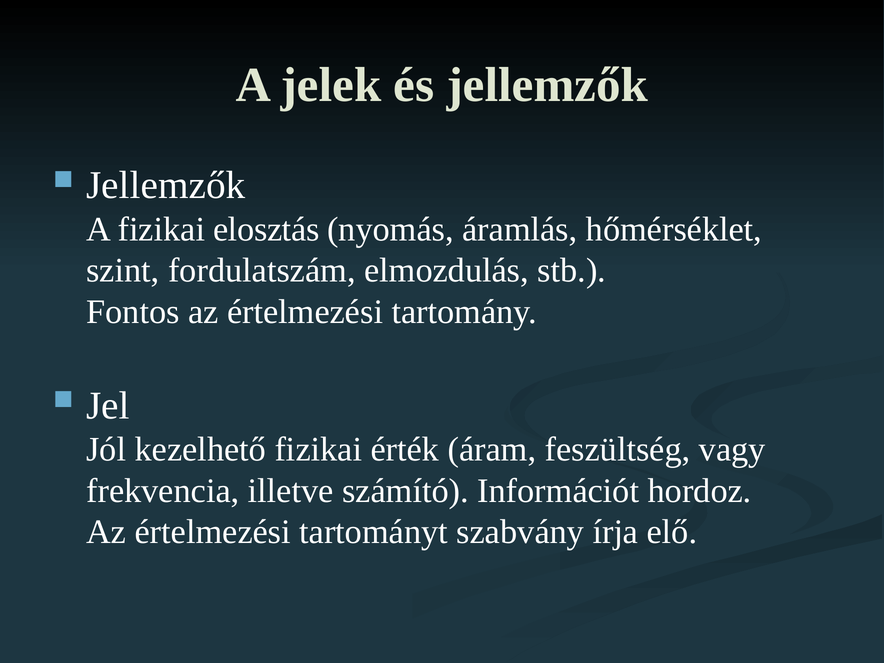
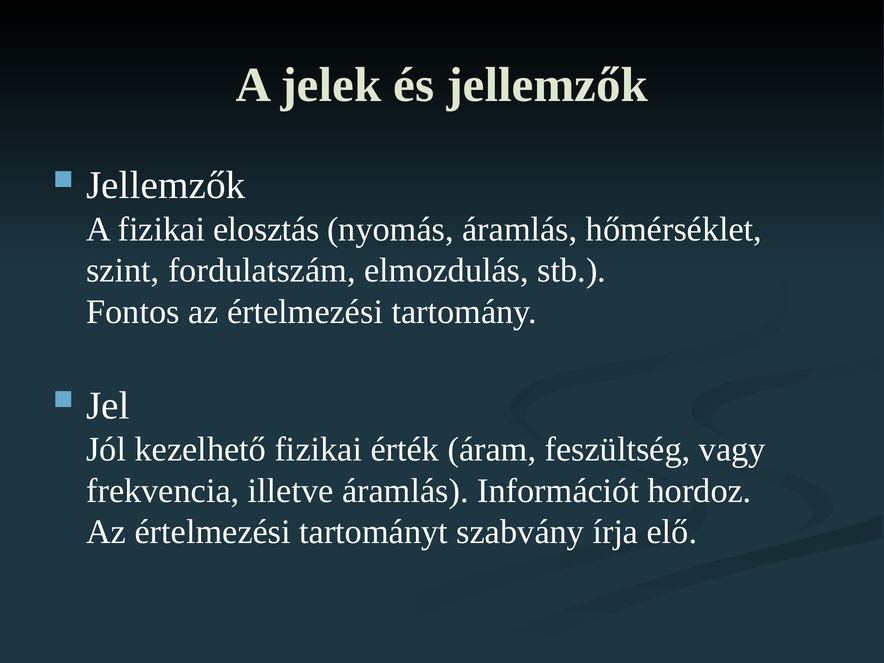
illetve számító: számító -> áramlás
